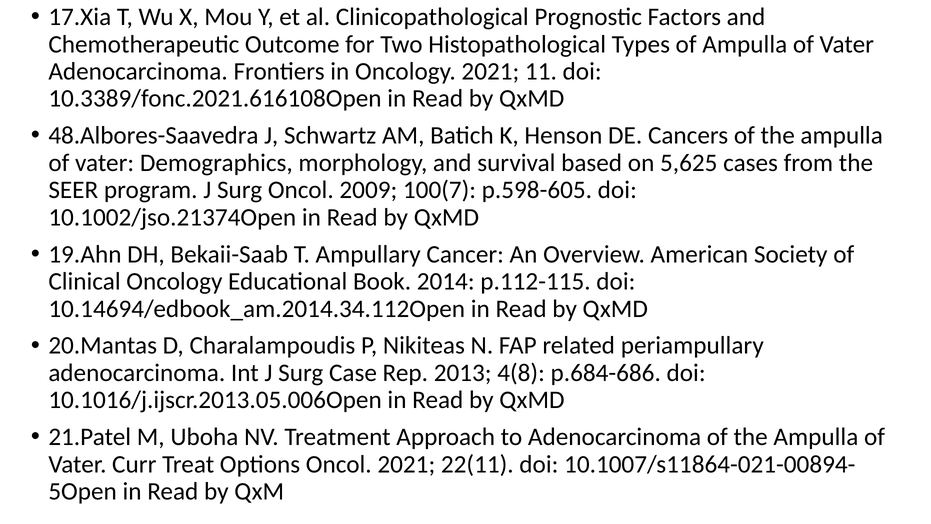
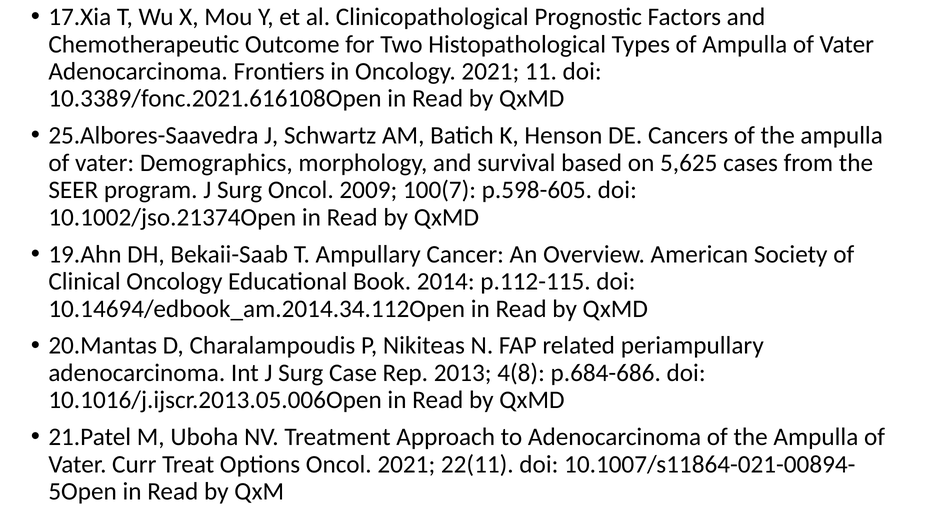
48.Albores-Saavedra: 48.Albores-Saavedra -> 25.Albores-Saavedra
